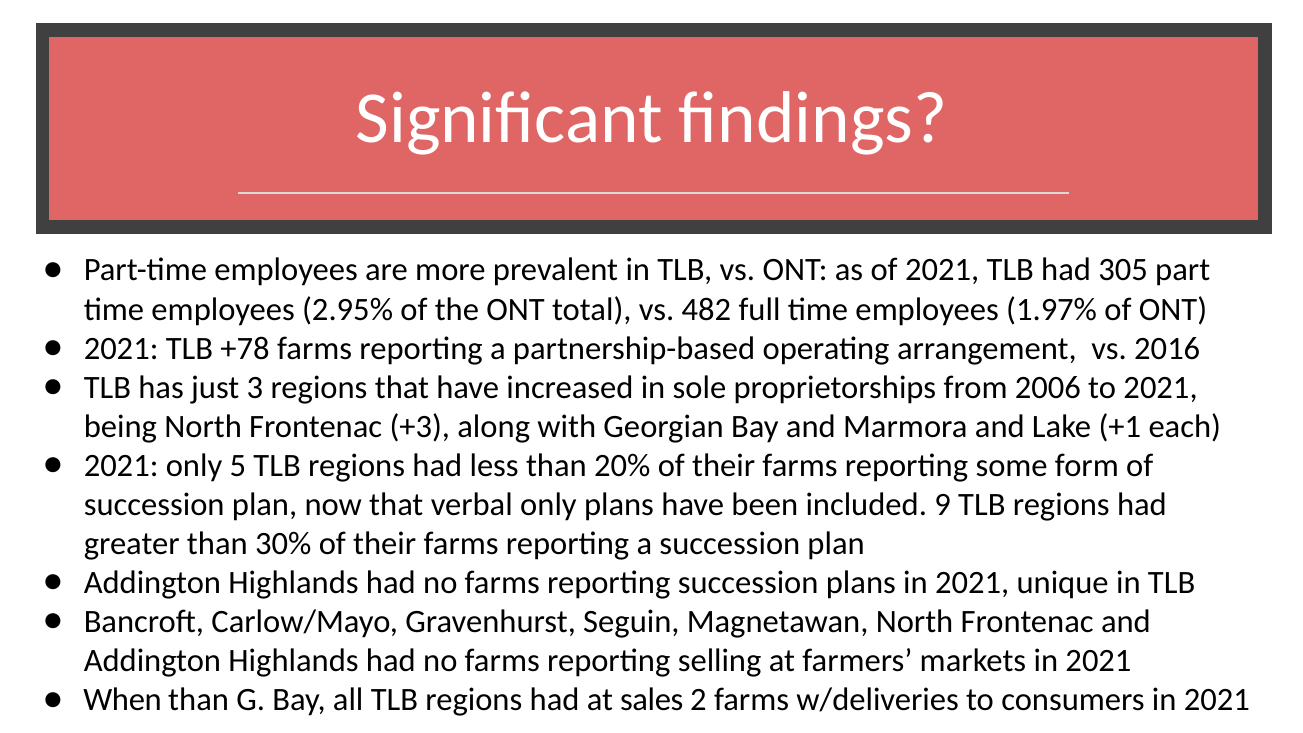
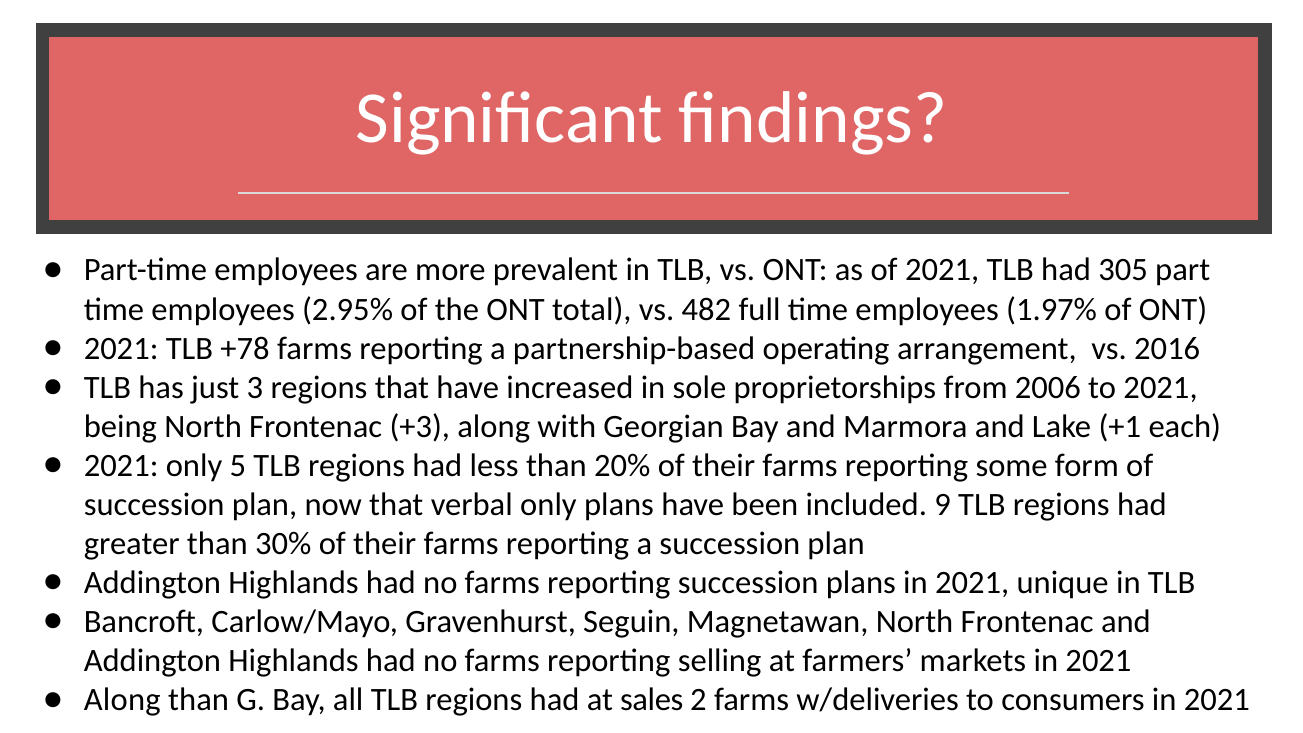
When at (123, 700): When -> Along
